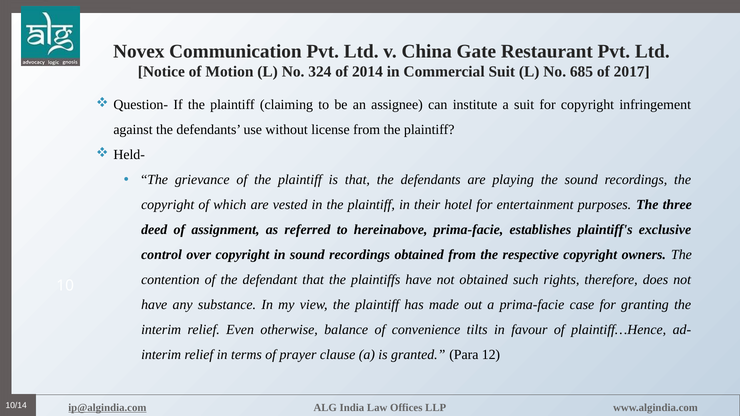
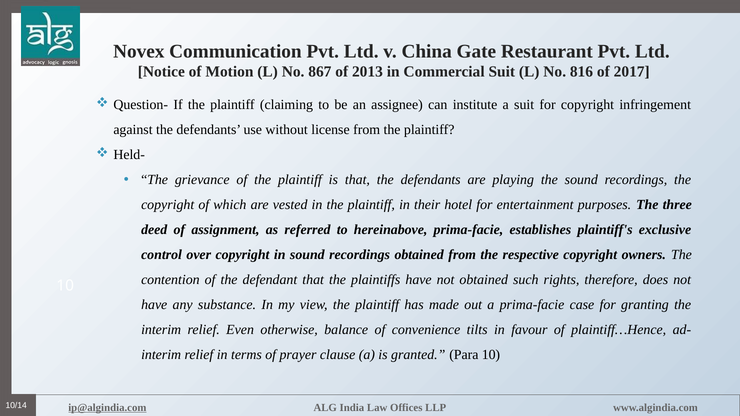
324: 324 -> 867
2014: 2014 -> 2013
685: 685 -> 816
Para 12: 12 -> 10
